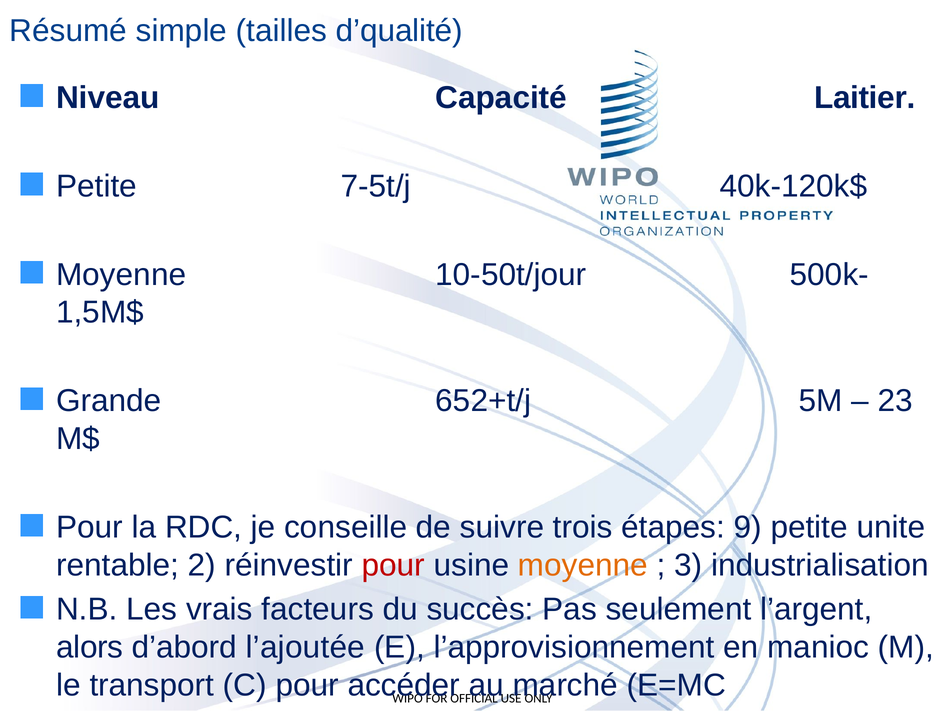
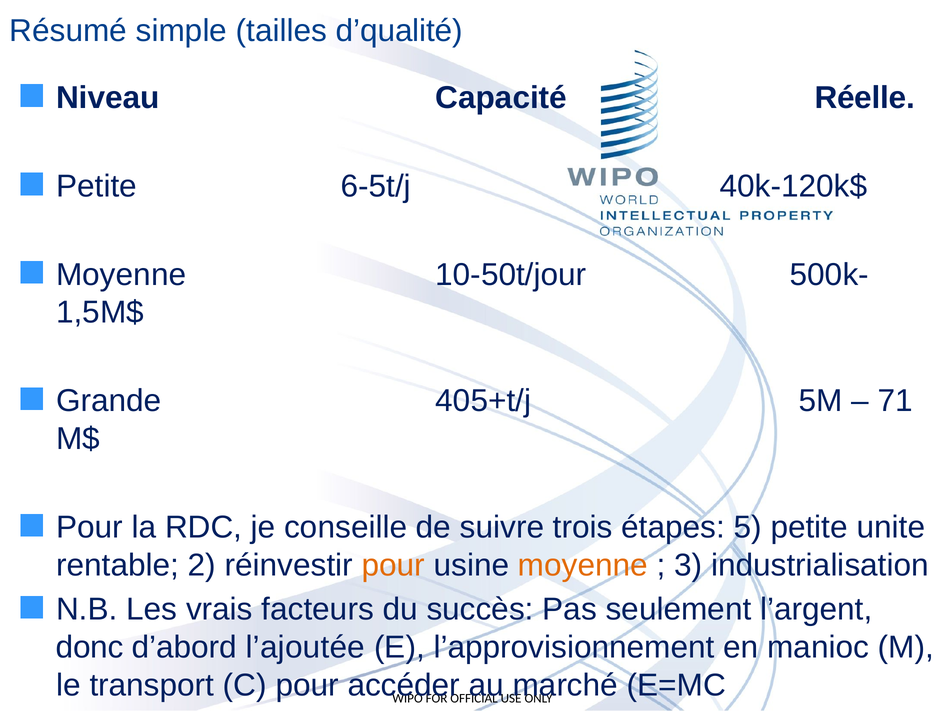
Laitier: Laitier -> Réelle
7-5t/j: 7-5t/j -> 6-5t/j
652+t/j: 652+t/j -> 405+t/j
23: 23 -> 71
9: 9 -> 5
pour at (393, 565) colour: red -> orange
alors: alors -> donc
